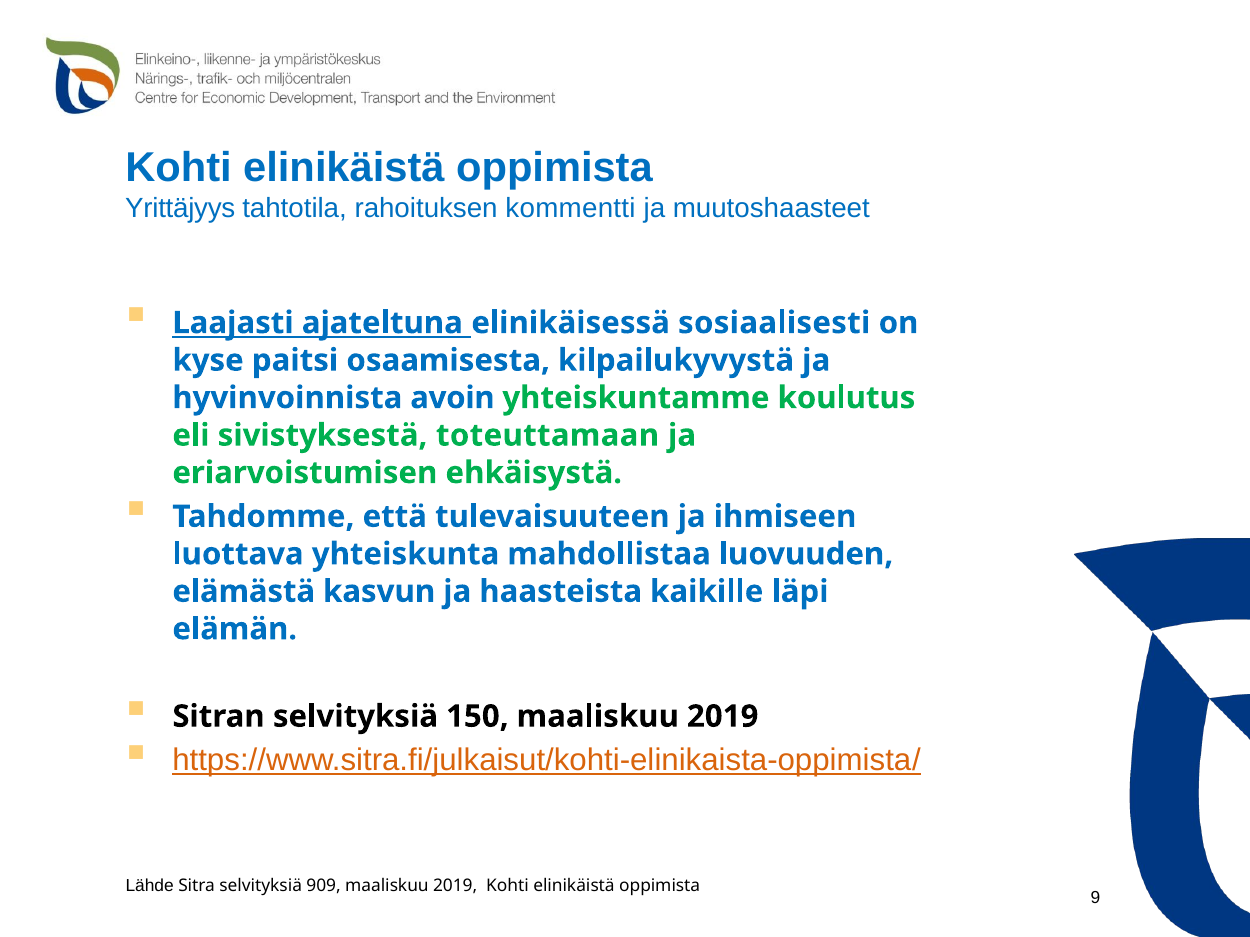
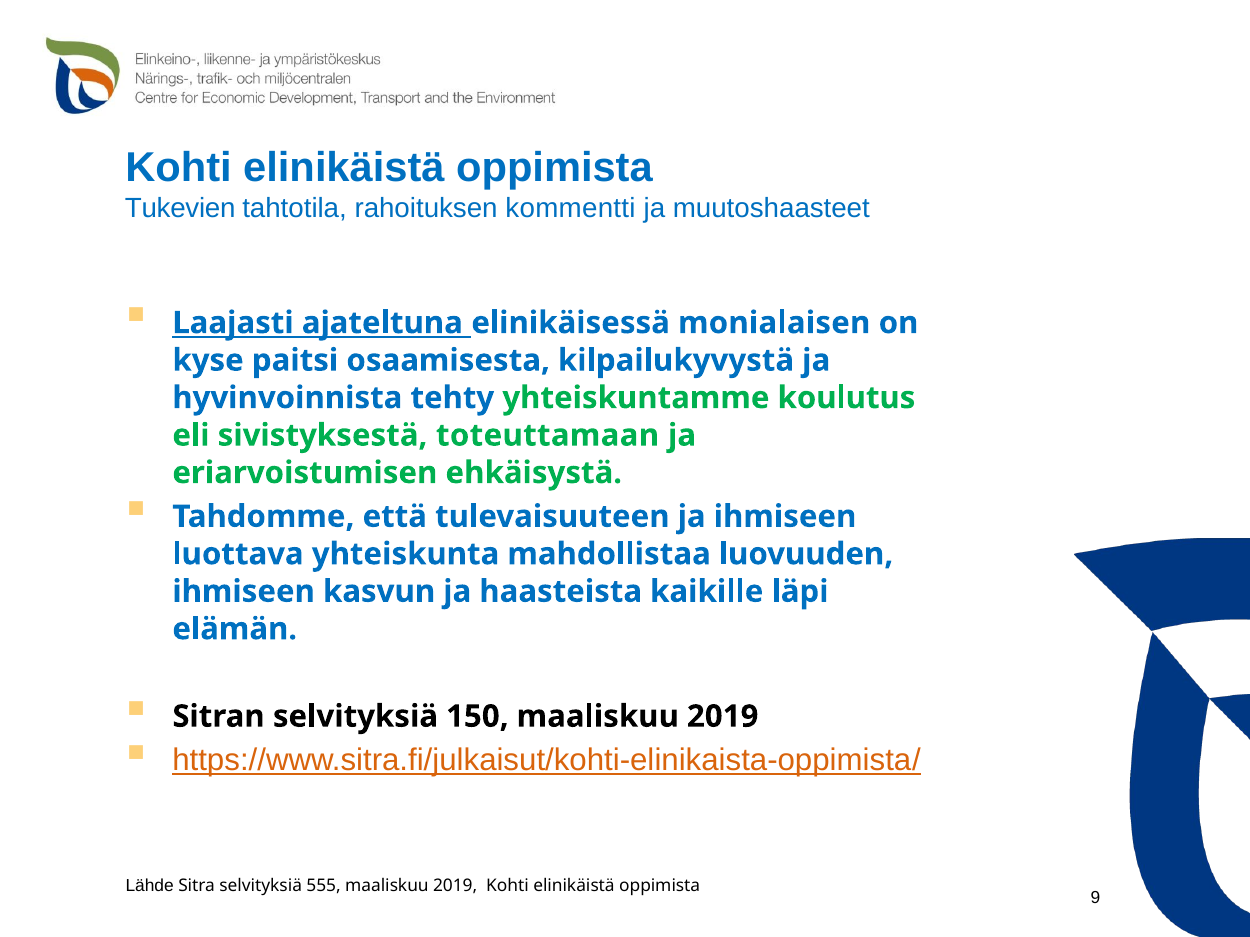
Yrittäjyys: Yrittäjyys -> Tukevien
sosiaalisesti: sosiaalisesti -> monialaisen
avoin: avoin -> tehty
elämästä at (244, 592): elämästä -> ihmiseen
909: 909 -> 555
